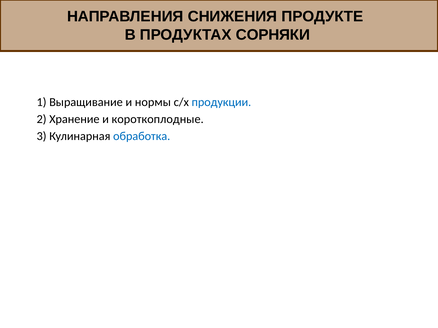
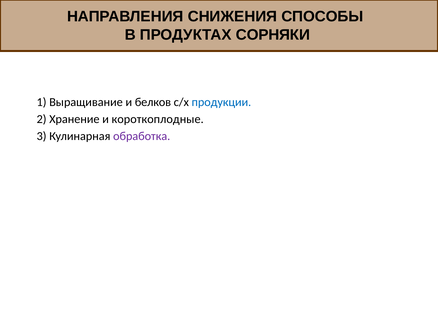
ПРОДУКТЕ: ПРОДУКТЕ -> СПОСОБЫ
нормы: нормы -> белков
обработка colour: blue -> purple
